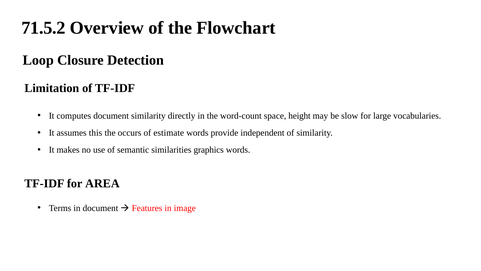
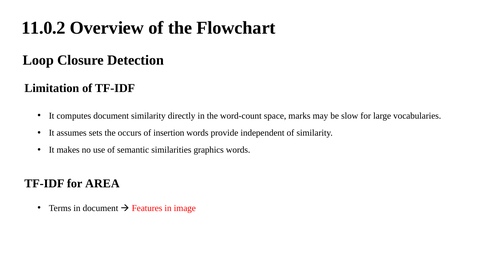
71.5.2: 71.5.2 -> 11.0.2
height: height -> marks
this: this -> sets
estimate: estimate -> insertion
